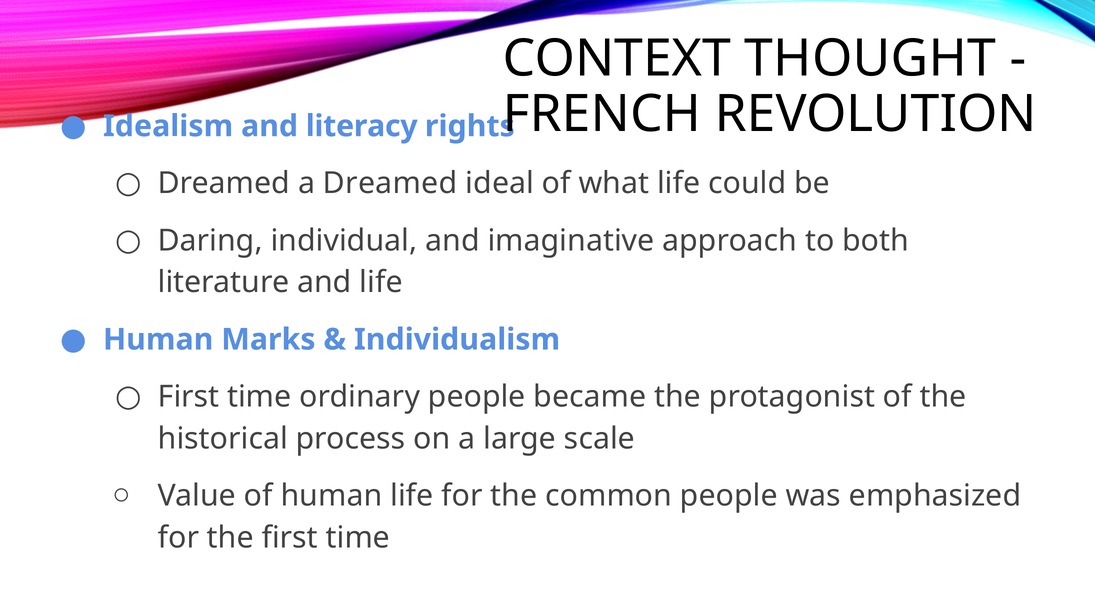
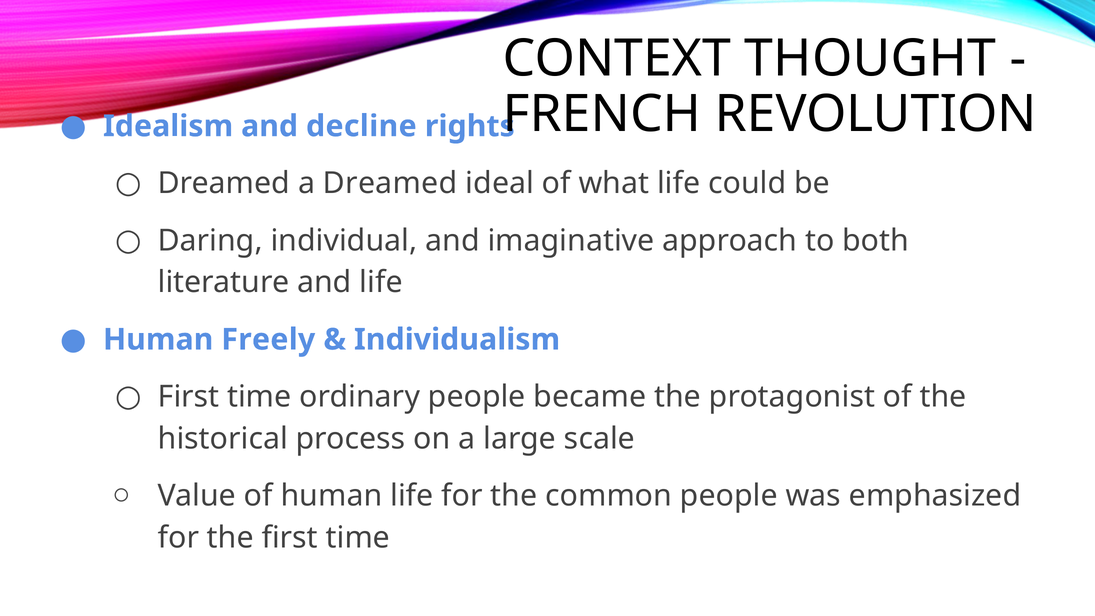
literacy: literacy -> decline
Marks: Marks -> Freely
